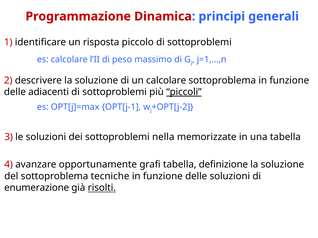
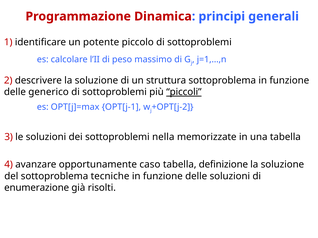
risposta: risposta -> potente
un calcolare: calcolare -> struttura
adiacenti: adiacenti -> generico
grafi: grafi -> caso
risolti underline: present -> none
